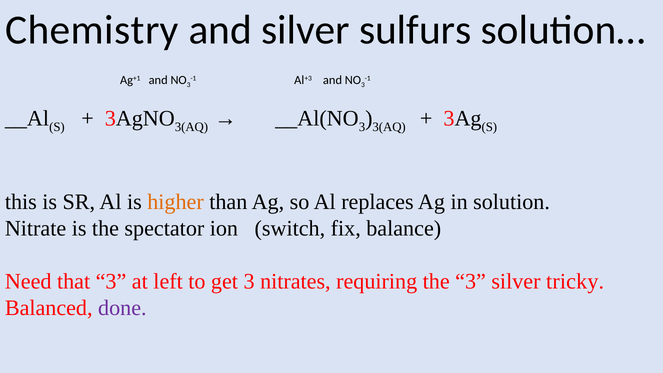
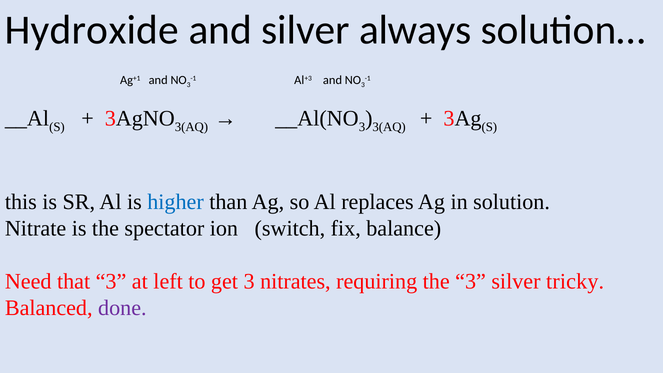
Chemistry: Chemistry -> Hydroxide
sulfurs: sulfurs -> always
higher colour: orange -> blue
